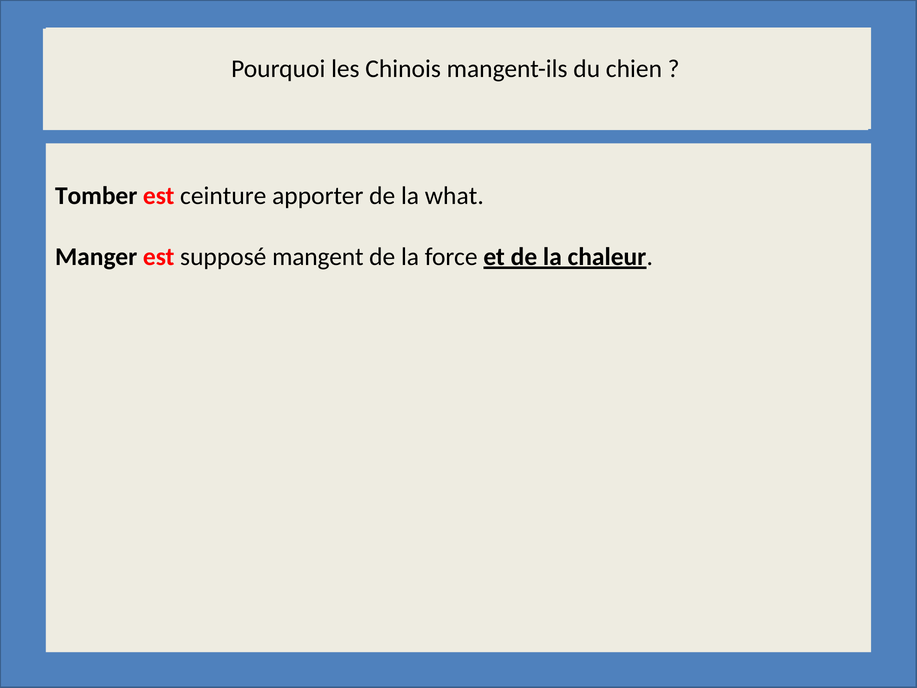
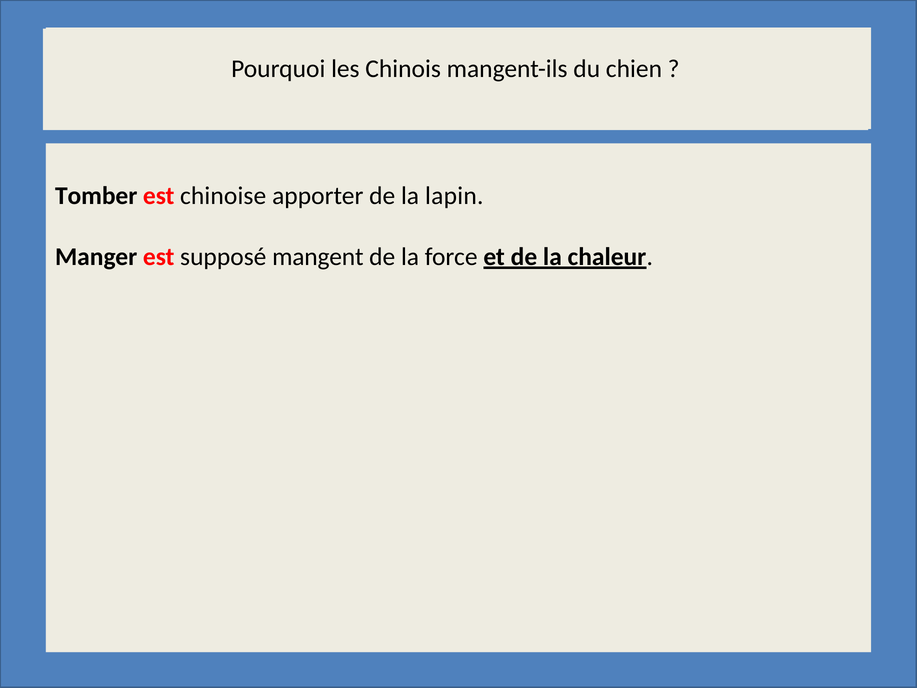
ceinture: ceinture -> chinoise
what: what -> lapin
